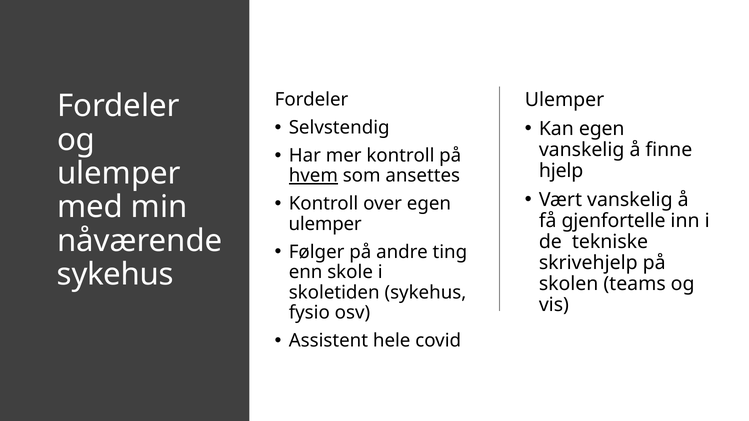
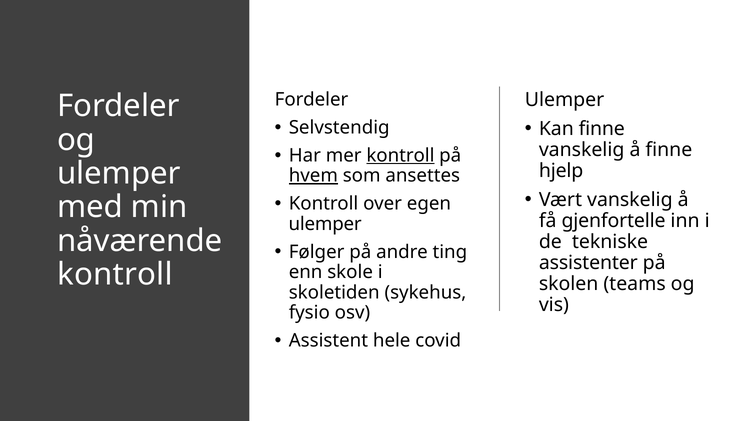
Kan egen: egen -> finne
kontroll at (400, 156) underline: none -> present
skrivehjelp: skrivehjelp -> assistenter
sykehus at (115, 275): sykehus -> kontroll
